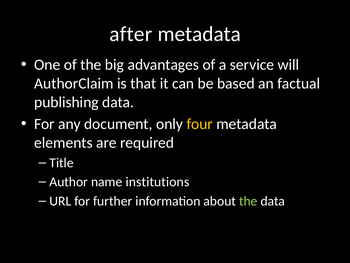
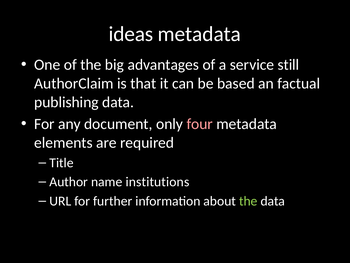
after: after -> ideas
will: will -> still
four colour: yellow -> pink
